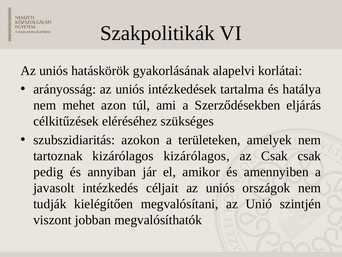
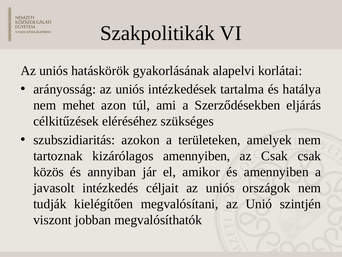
kizárólagos kizárólagos: kizárólagos -> amennyiben
pedig: pedig -> közös
